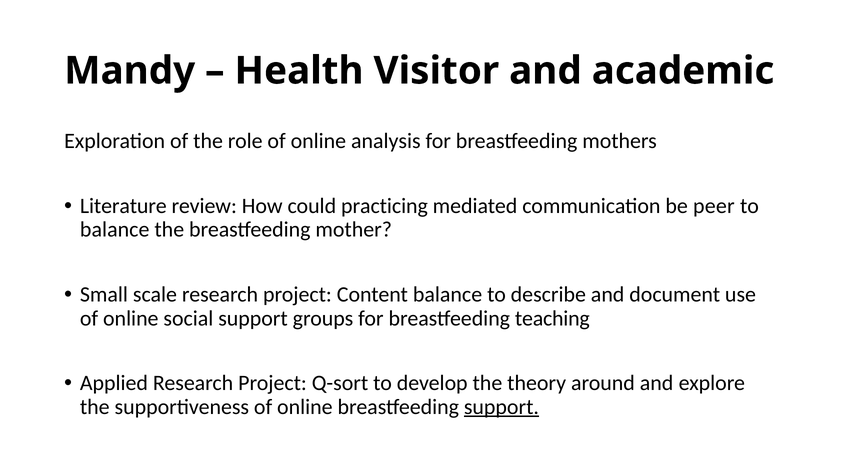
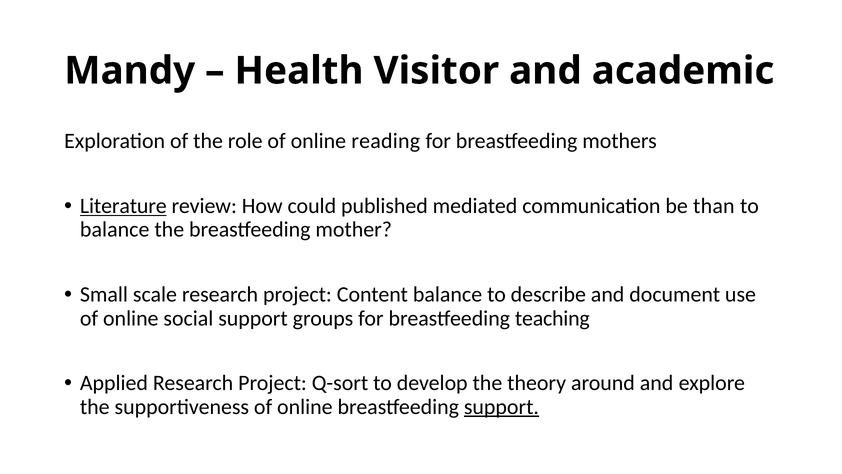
analysis: analysis -> reading
Literature underline: none -> present
practicing: practicing -> published
peer: peer -> than
